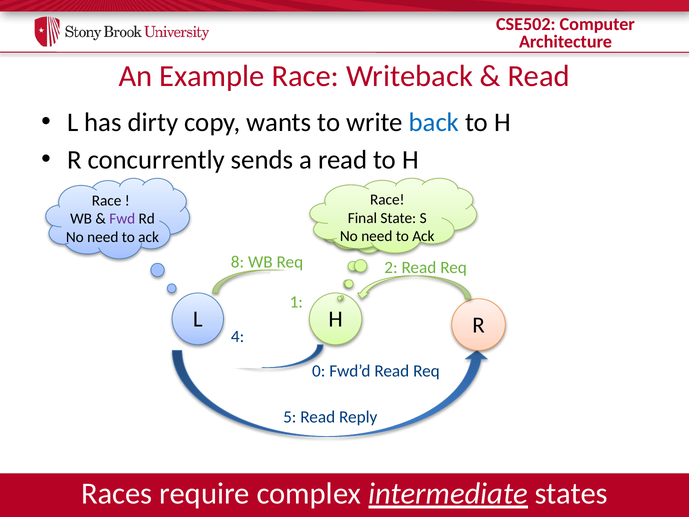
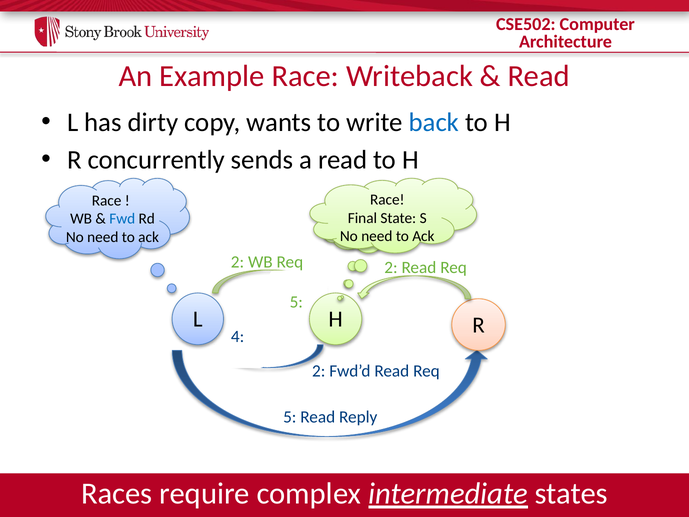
Fwd colour: purple -> blue
8 at (237, 262): 8 -> 2
1 at (296, 302): 1 -> 5
0 at (319, 371): 0 -> 2
